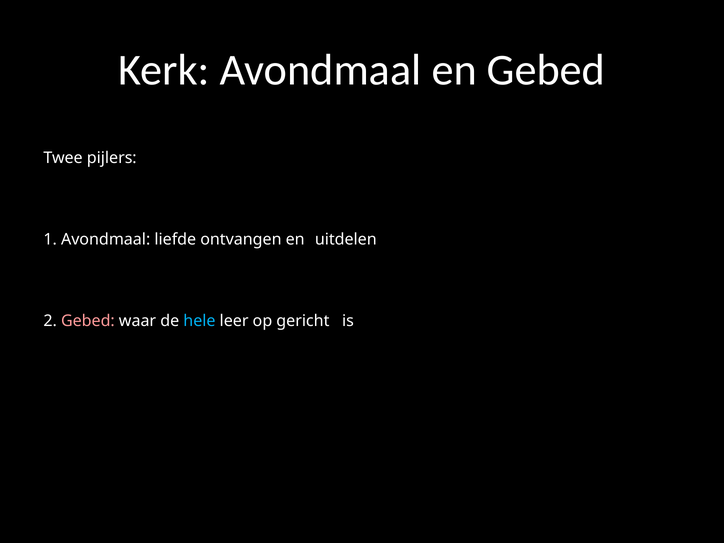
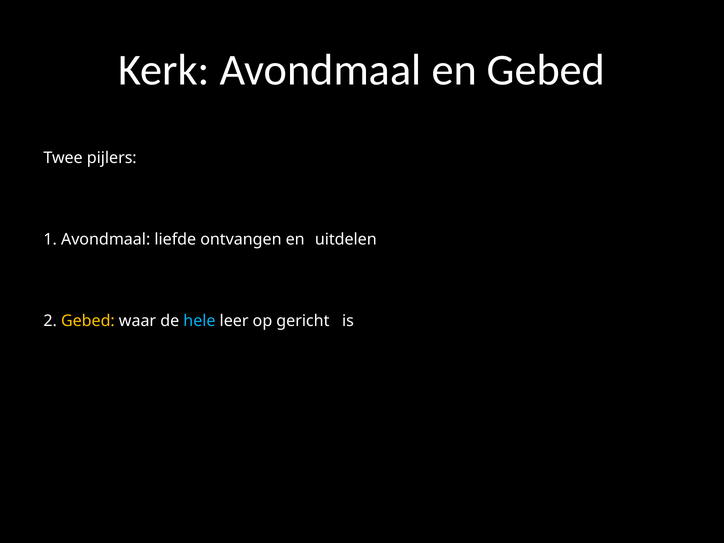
Gebed at (88, 321) colour: pink -> yellow
